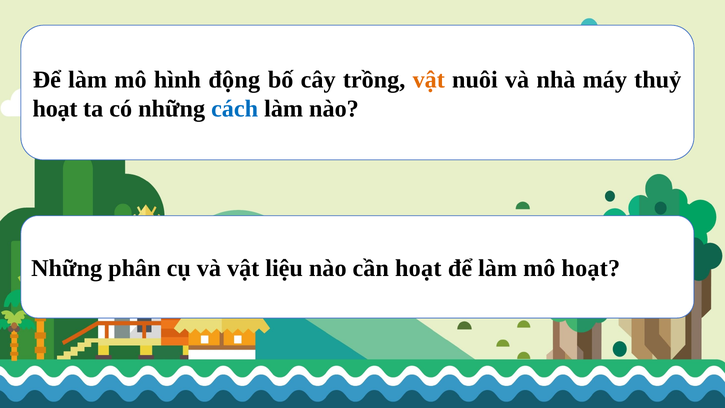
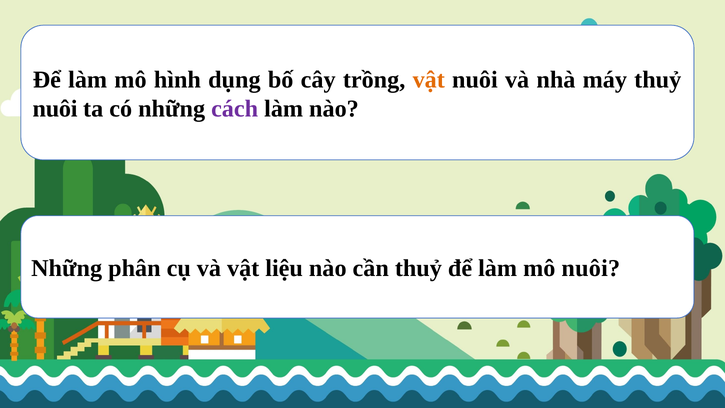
động: động -> dụng
hoạt at (55, 109): hoạt -> nuôi
cách colour: blue -> purple
cần hoạt: hoạt -> thuỷ
mô hoạt: hoạt -> nuôi
